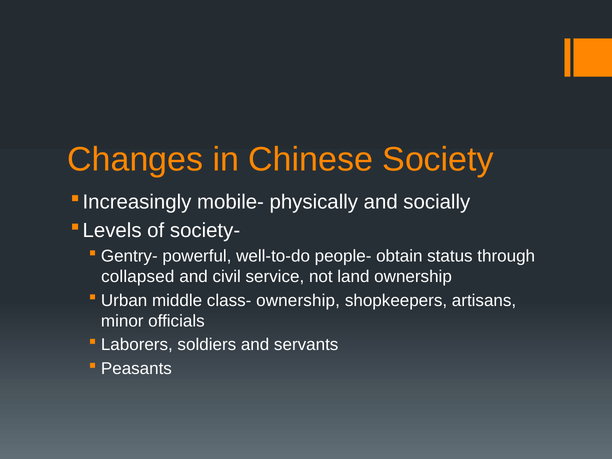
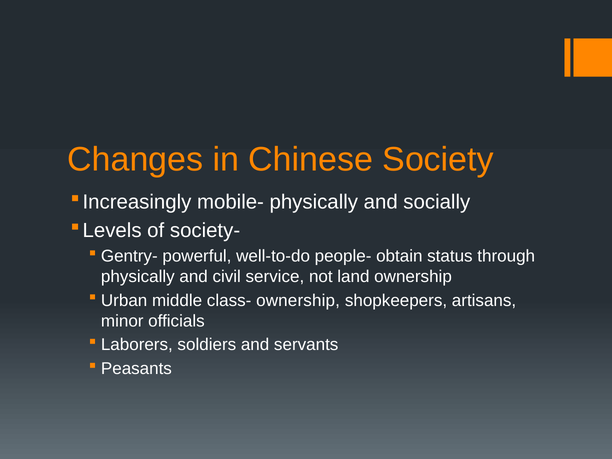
collapsed at (138, 277): collapsed -> physically
